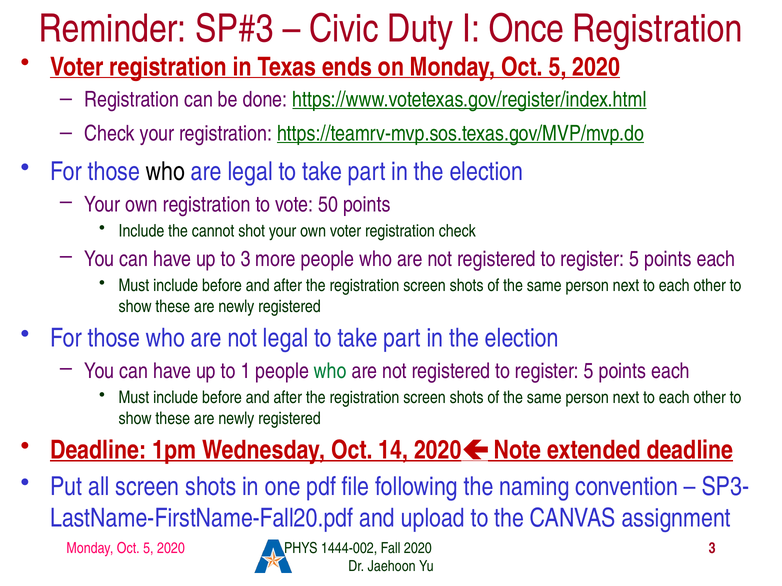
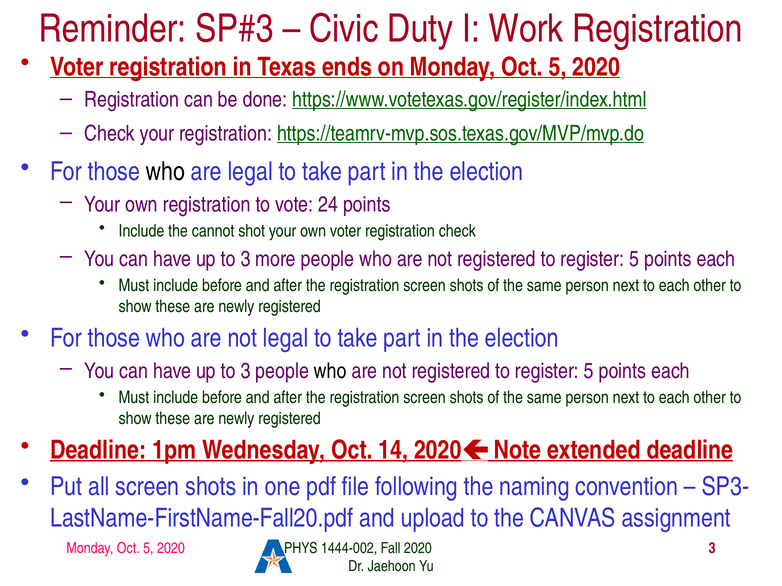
Once: Once -> Work
50: 50 -> 24
1 at (245, 371): 1 -> 3
who at (330, 371) colour: green -> black
